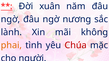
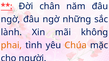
xuân: xuân -> chân
nương: nương -> những
Chúa colour: red -> orange
